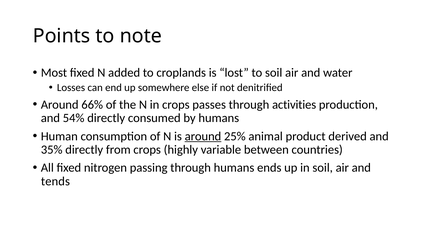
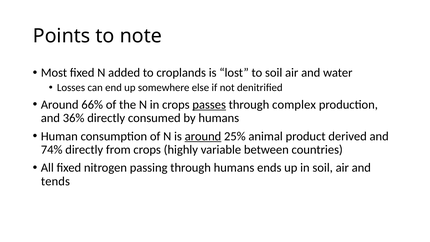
passes underline: none -> present
activities: activities -> complex
54%: 54% -> 36%
35%: 35% -> 74%
